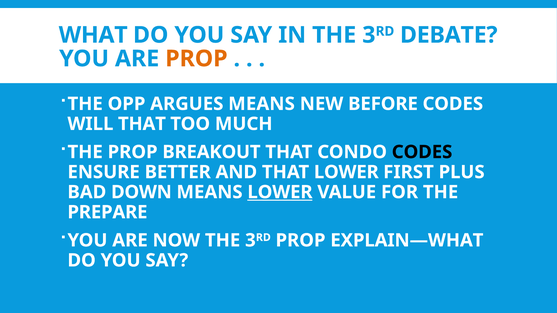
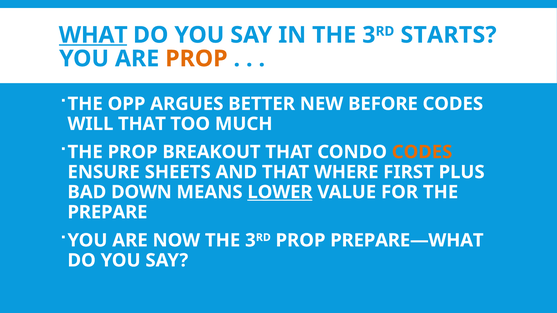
WHAT underline: none -> present
DEBATE: DEBATE -> STARTS
ARGUES MEANS: MEANS -> BETTER
CODES at (422, 152) colour: black -> orange
BETTER: BETTER -> SHEETS
THAT LOWER: LOWER -> WHERE
EXPLAIN—WHAT: EXPLAIN—WHAT -> PREPARE—WHAT
